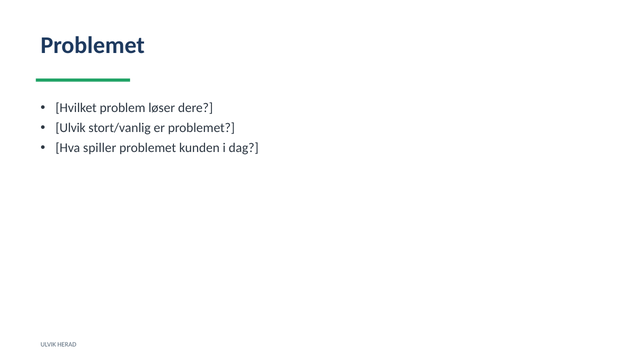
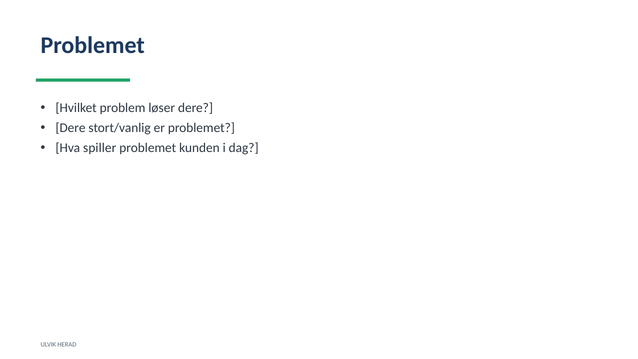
Ulvik at (71, 128): Ulvik -> Dere
